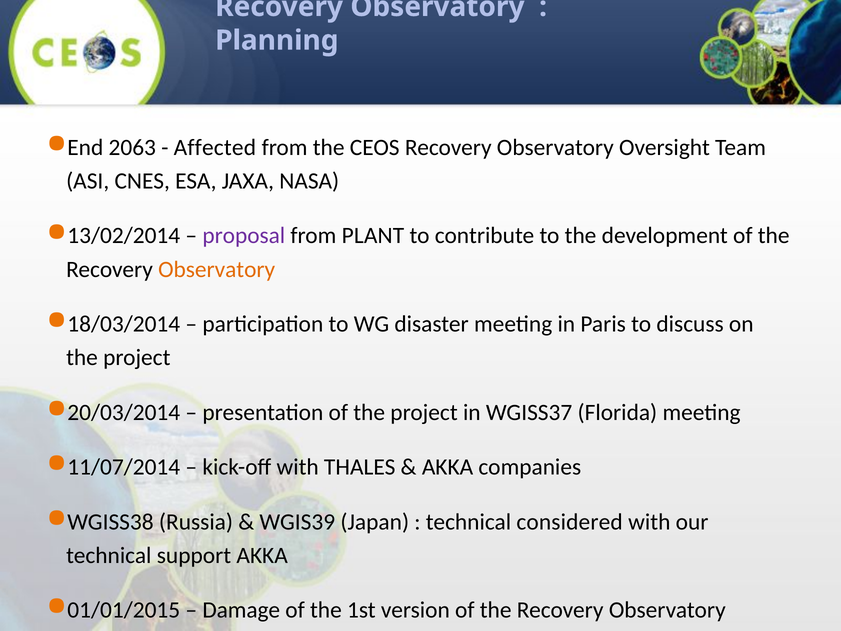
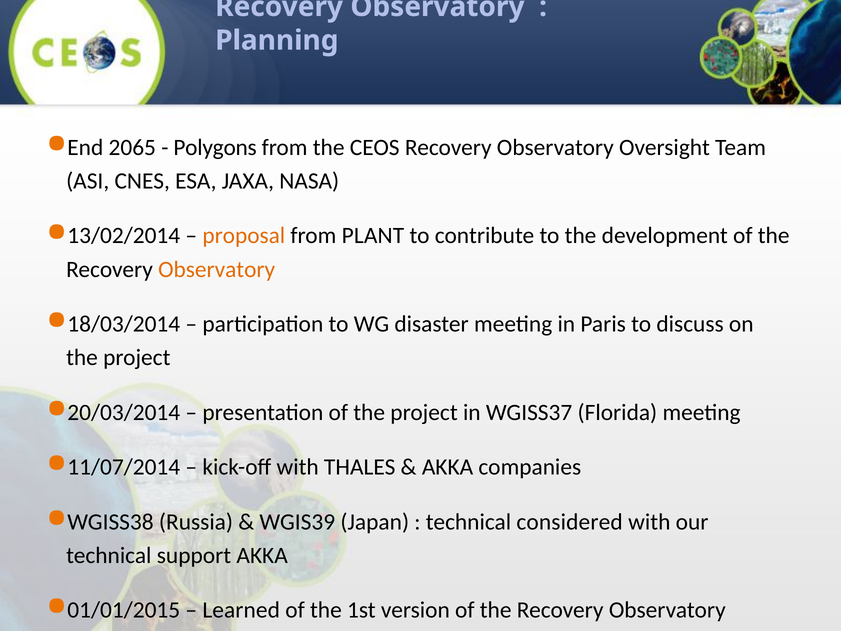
2063: 2063 -> 2065
Affected: Affected -> Polygons
proposal colour: purple -> orange
Damage: Damage -> Learned
